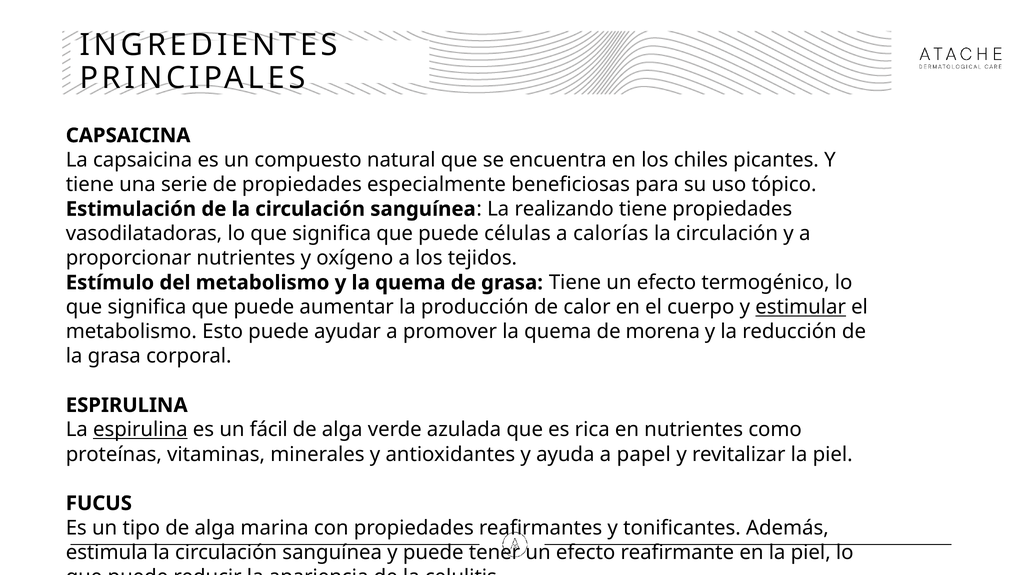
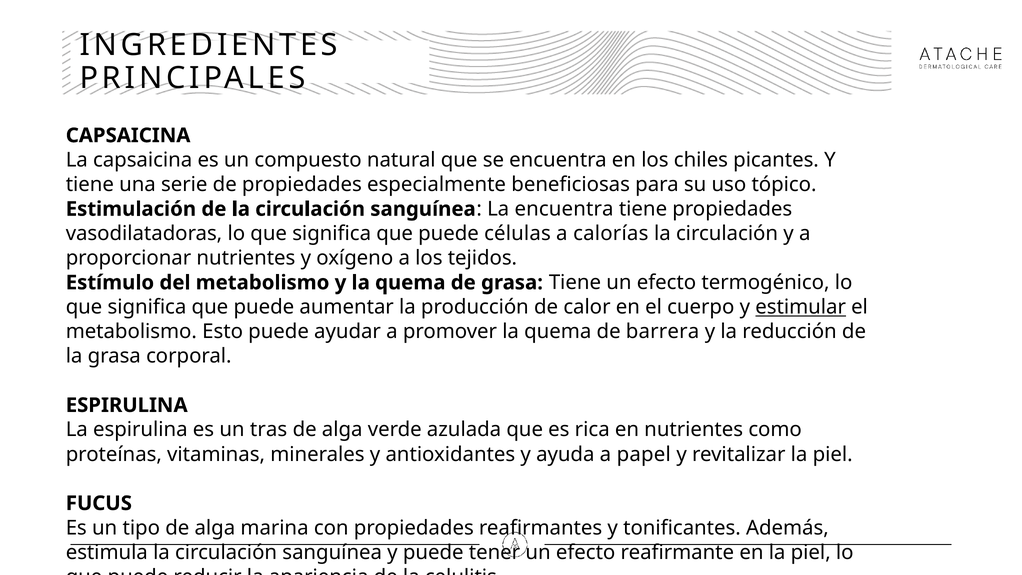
La realizando: realizando -> encuentra
morena: morena -> barrera
espirulina at (140, 430) underline: present -> none
fácil: fácil -> tras
